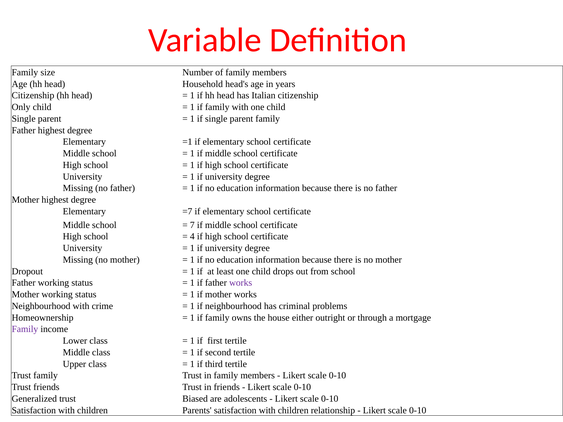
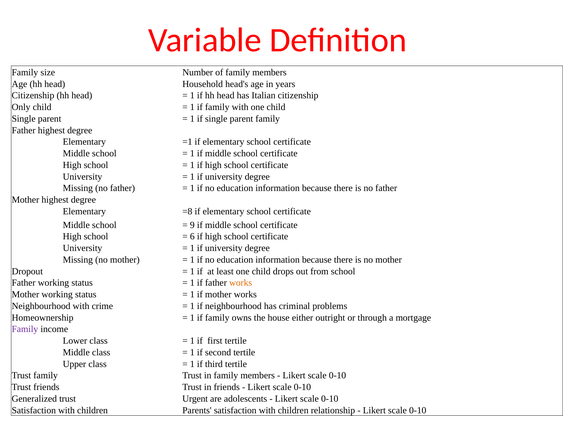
=7: =7 -> =8
7: 7 -> 9
4: 4 -> 6
works at (241, 283) colour: purple -> orange
Biased: Biased -> Urgent
